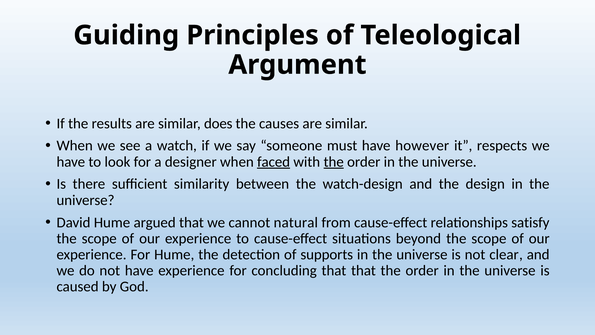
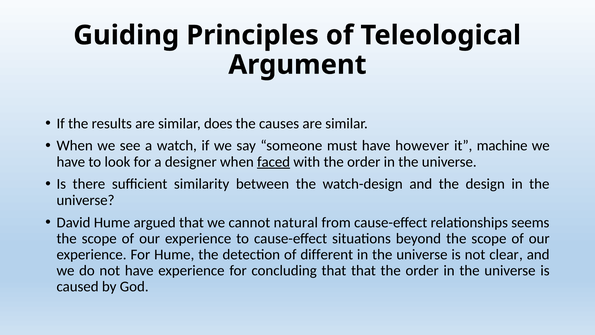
respects: respects -> machine
the at (334, 162) underline: present -> none
satisfy: satisfy -> seems
supports: supports -> different
